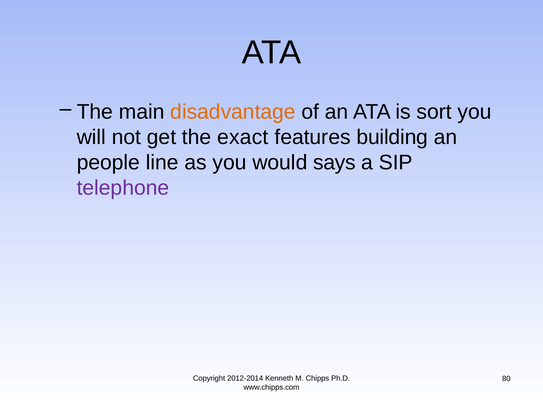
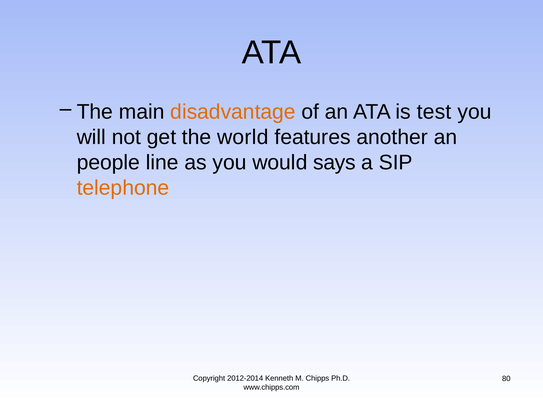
sort: sort -> test
exact: exact -> world
building: building -> another
telephone colour: purple -> orange
